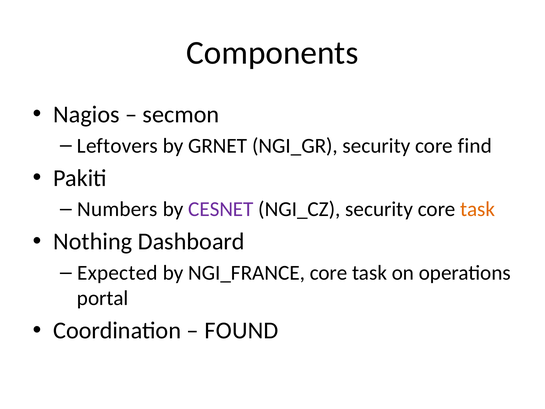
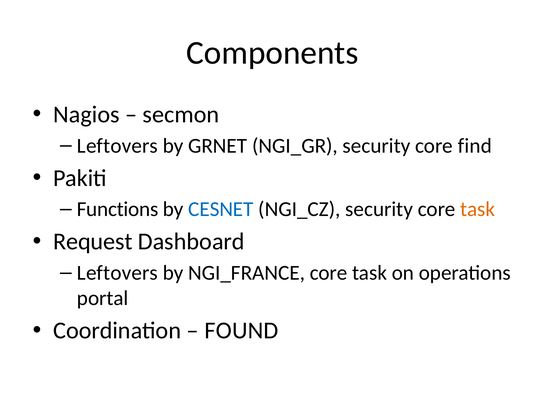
Numbers: Numbers -> Functions
CESNET colour: purple -> blue
Nothing: Nothing -> Request
Expected at (117, 273): Expected -> Leftovers
